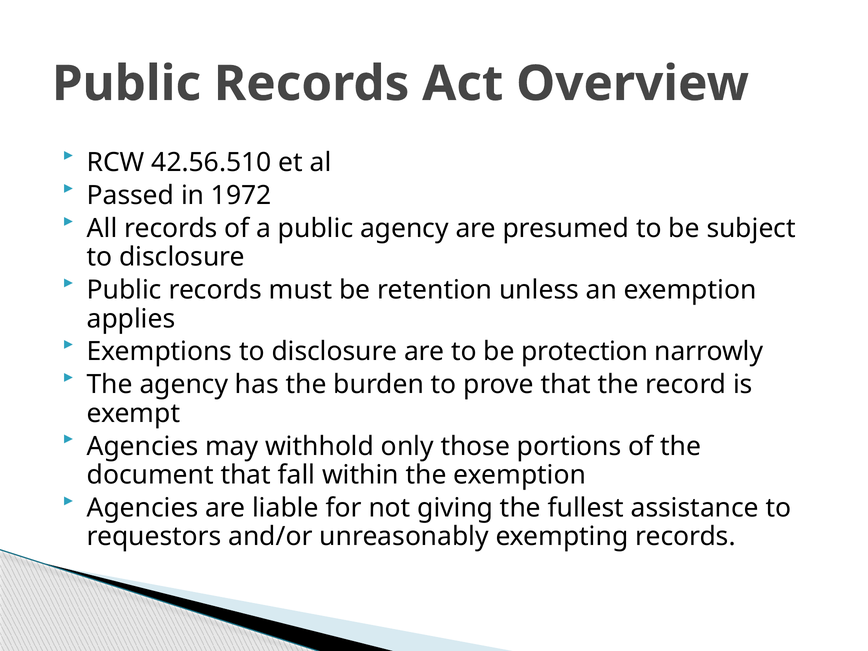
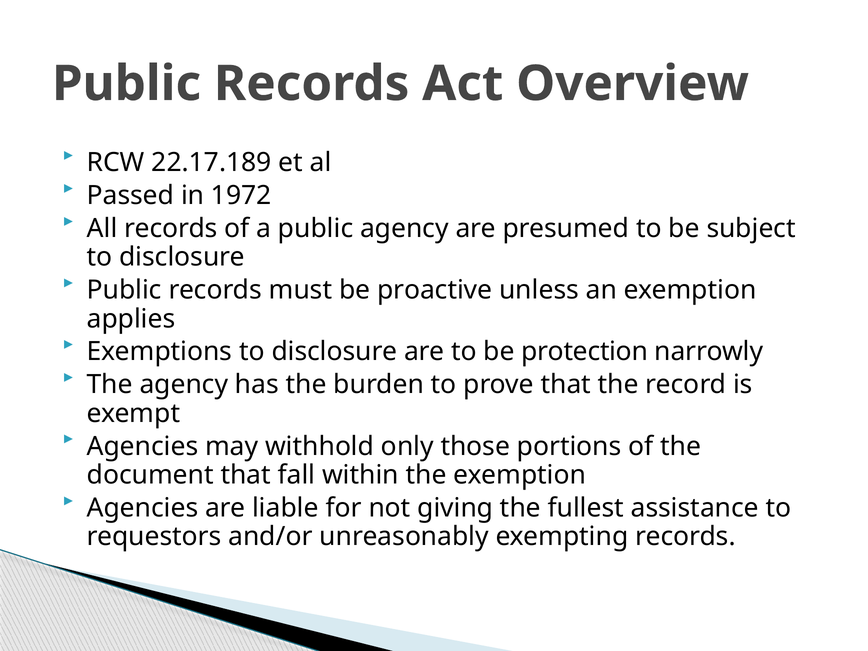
42.56.510: 42.56.510 -> 22.17.189
retention: retention -> proactive
